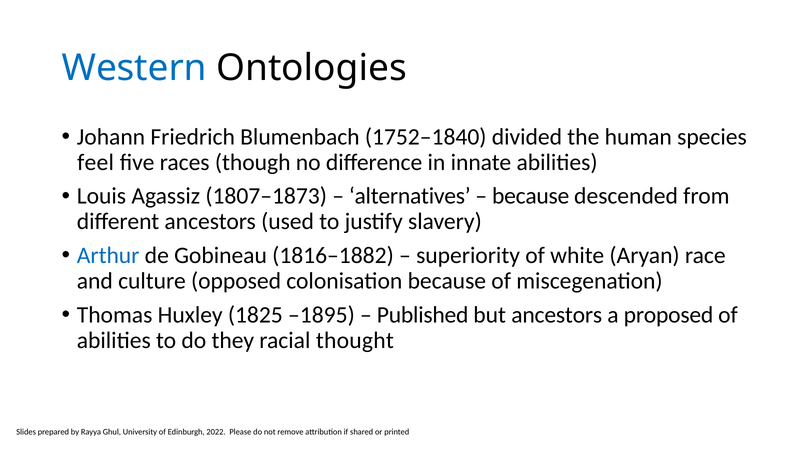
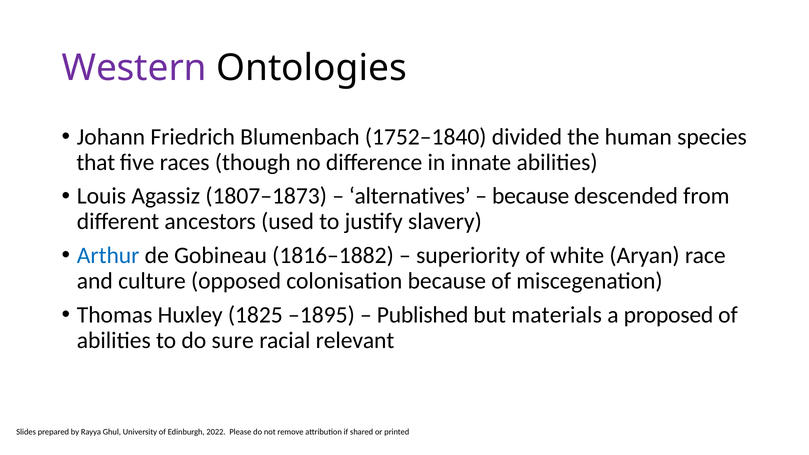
Western colour: blue -> purple
feel: feel -> that
but ancestors: ancestors -> materials
they: they -> sure
thought: thought -> relevant
